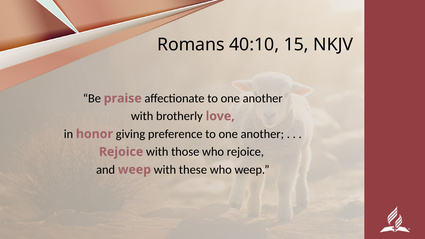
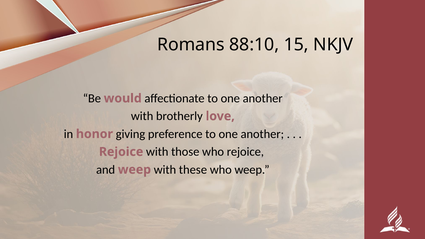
40:10: 40:10 -> 88:10
praise: praise -> would
